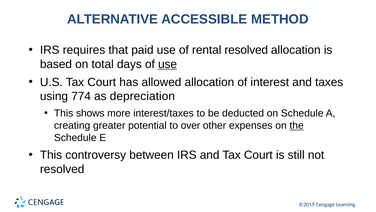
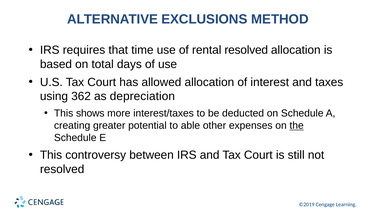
ACCESSIBLE: ACCESSIBLE -> EXCLUSIONS
paid: paid -> time
use at (168, 64) underline: present -> none
774: 774 -> 362
over: over -> able
